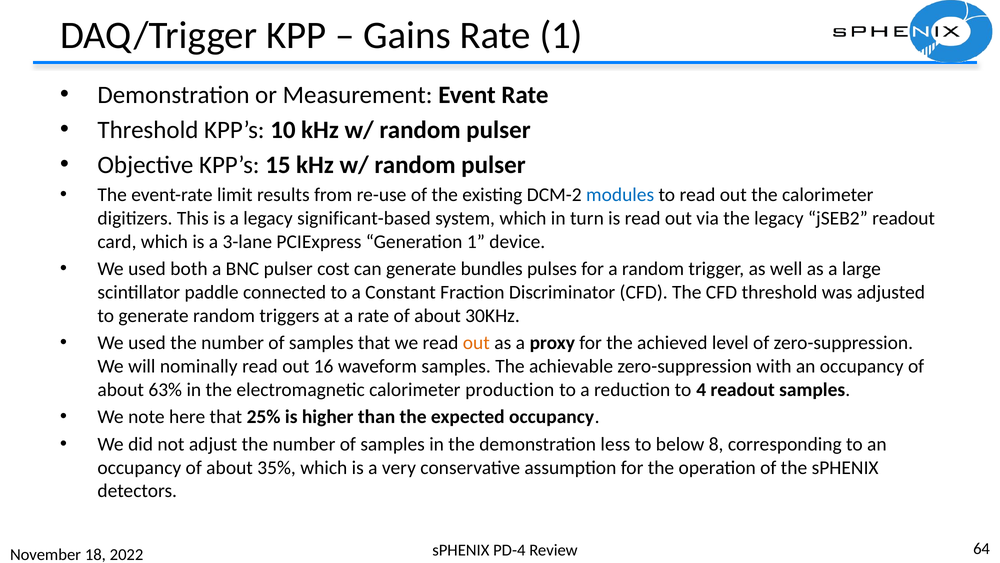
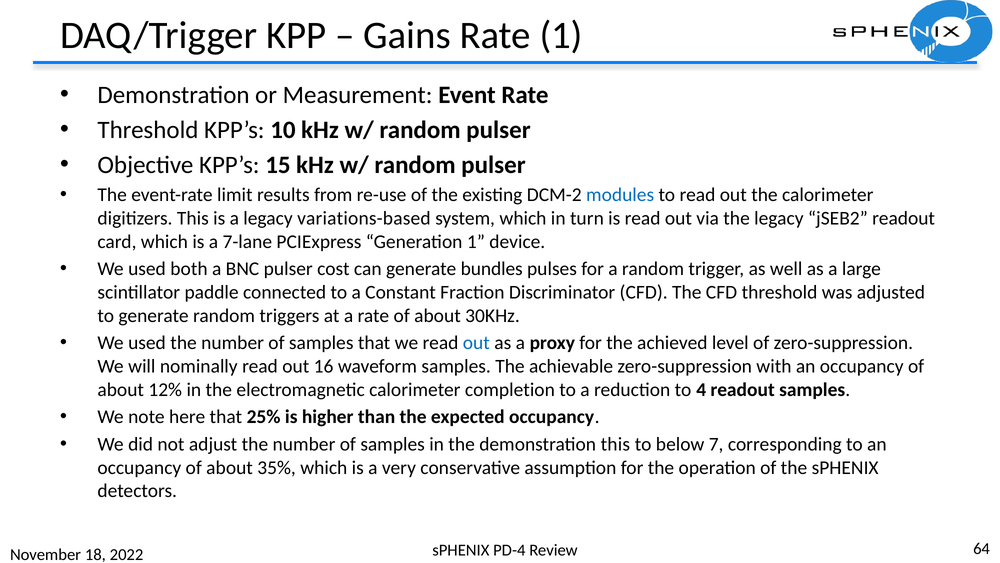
significant-based: significant-based -> variations-based
3-lane: 3-lane -> 7-lane
out at (476, 343) colour: orange -> blue
63%: 63% -> 12%
production: production -> completion
demonstration less: less -> this
8: 8 -> 7
